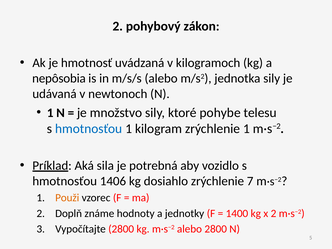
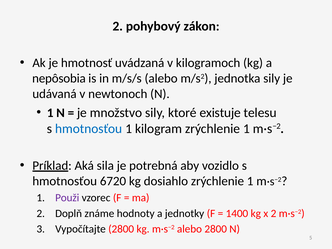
pohybe: pohybe -> existuje
1406: 1406 -> 6720
dosiahlo zrýchlenie 7: 7 -> 1
Použi colour: orange -> purple
